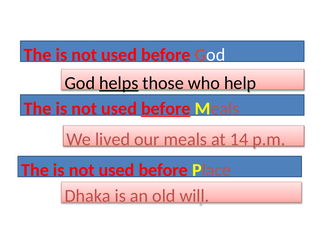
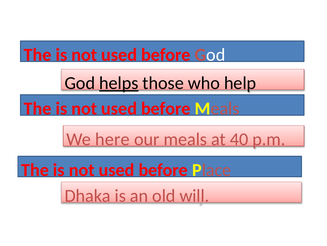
before at (166, 108) underline: present -> none
lived: lived -> here
14: 14 -> 40
